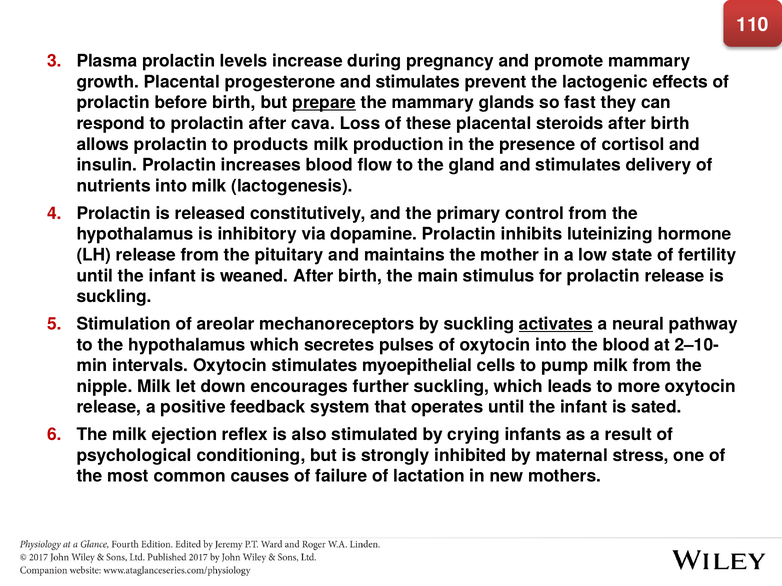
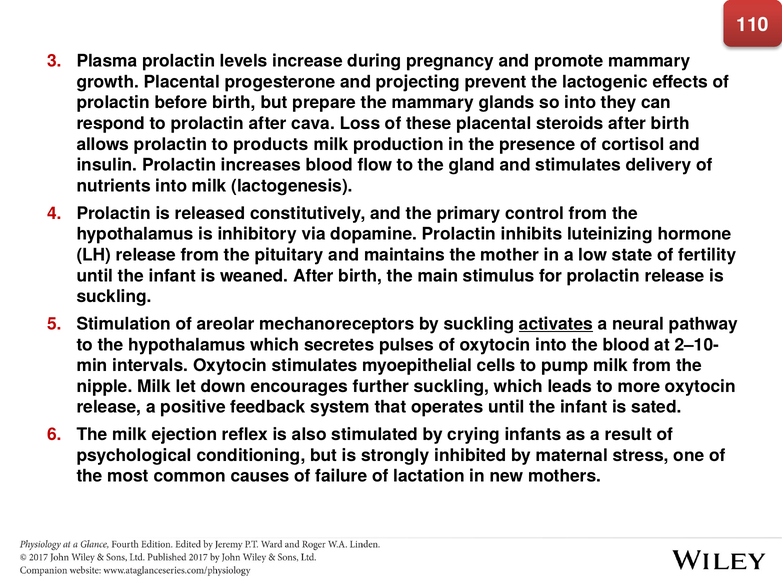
progesterone and stimulates: stimulates -> projecting
prepare underline: present -> none
so fast: fast -> into
